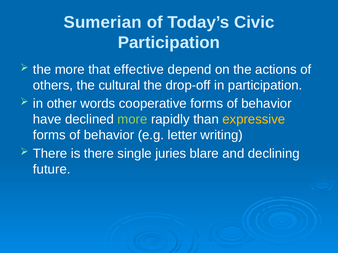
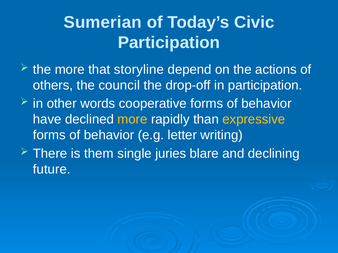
effective: effective -> storyline
cultural: cultural -> council
more at (132, 120) colour: light green -> yellow
is there: there -> them
